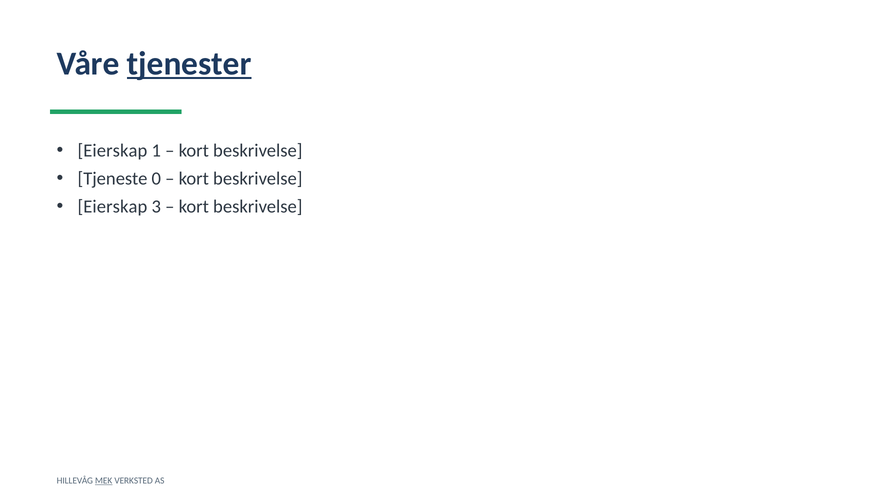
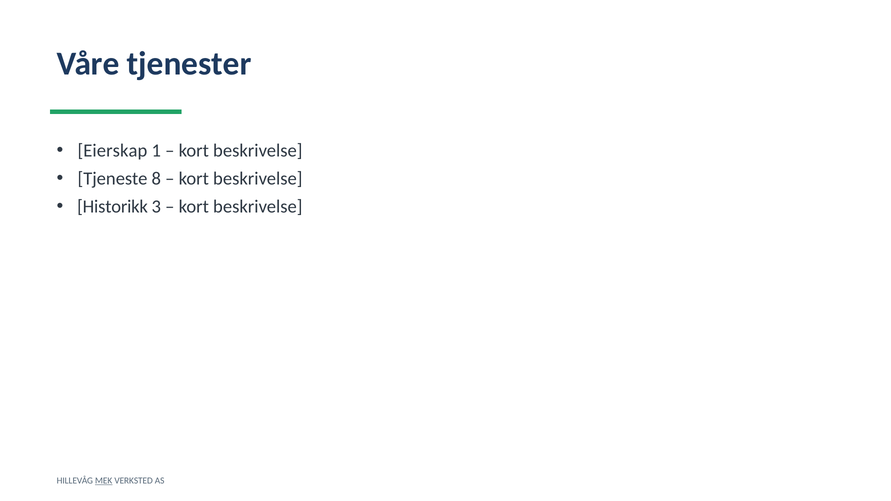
tjenester underline: present -> none
0: 0 -> 8
Eierskap at (112, 207): Eierskap -> Historikk
